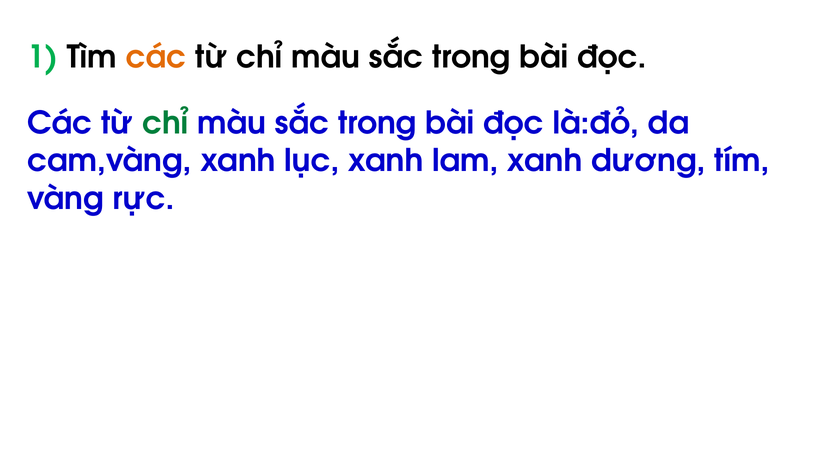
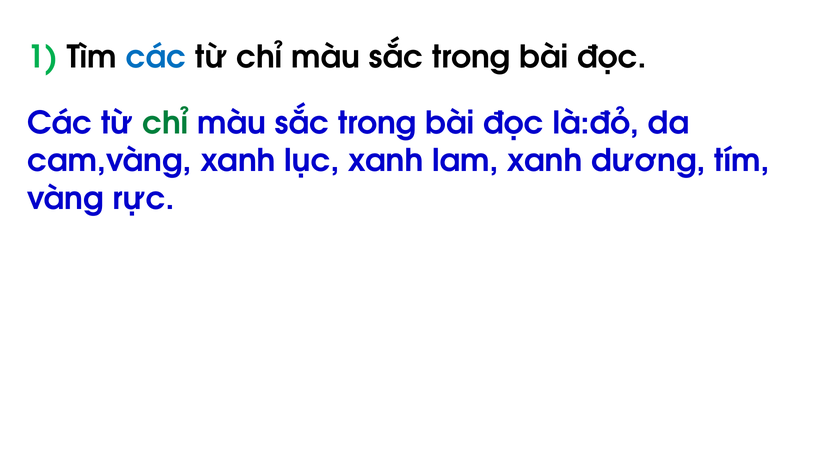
các at (156, 57) colour: orange -> blue
